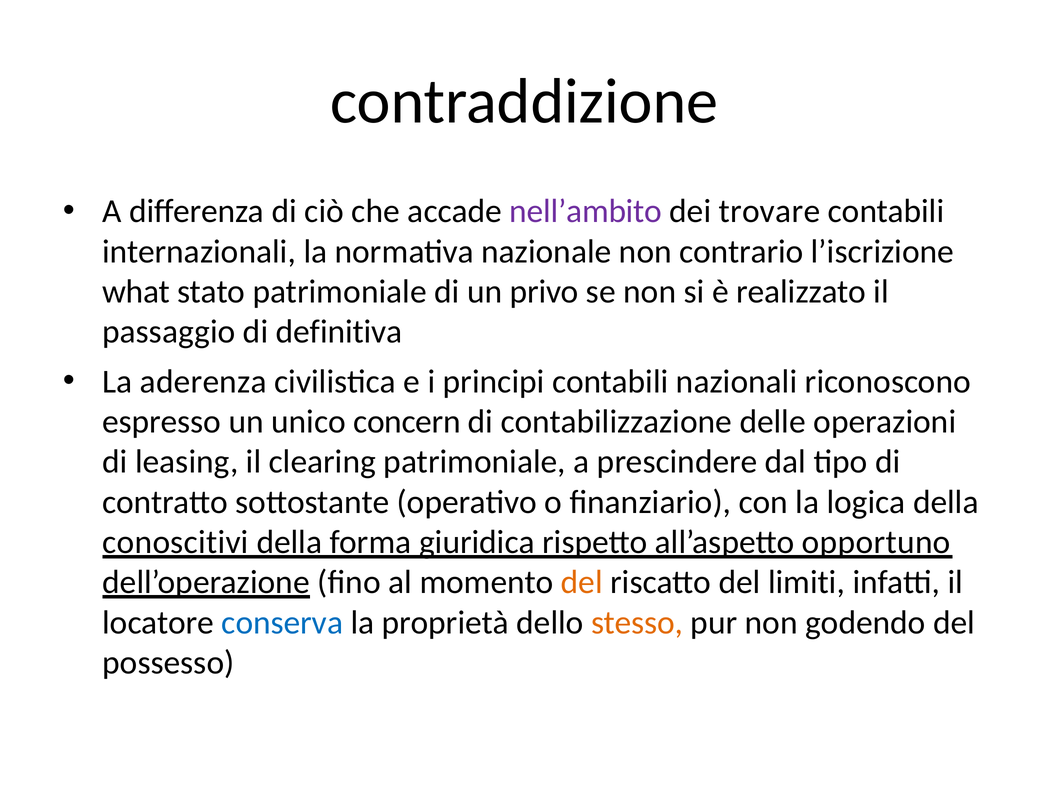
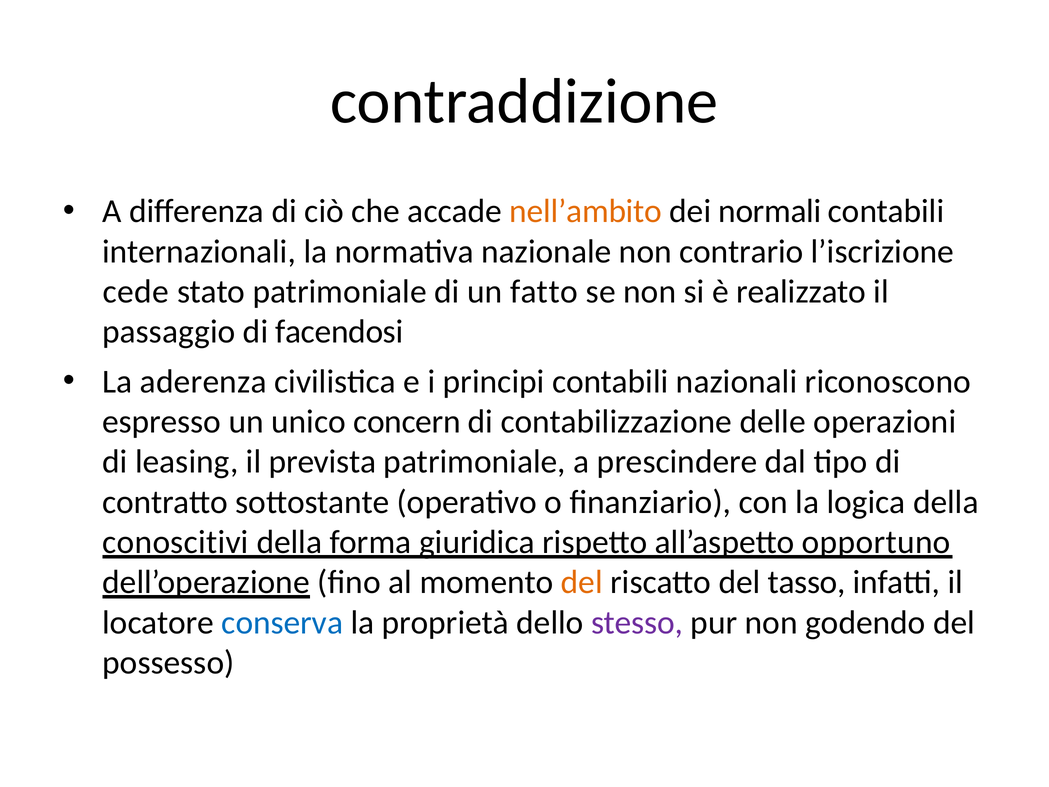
nell’ambito colour: purple -> orange
trovare: trovare -> normali
what: what -> cede
privo: privo -> fatto
definitiva: definitiva -> facendosi
clearing: clearing -> prevista
limiti: limiti -> tasso
stesso colour: orange -> purple
